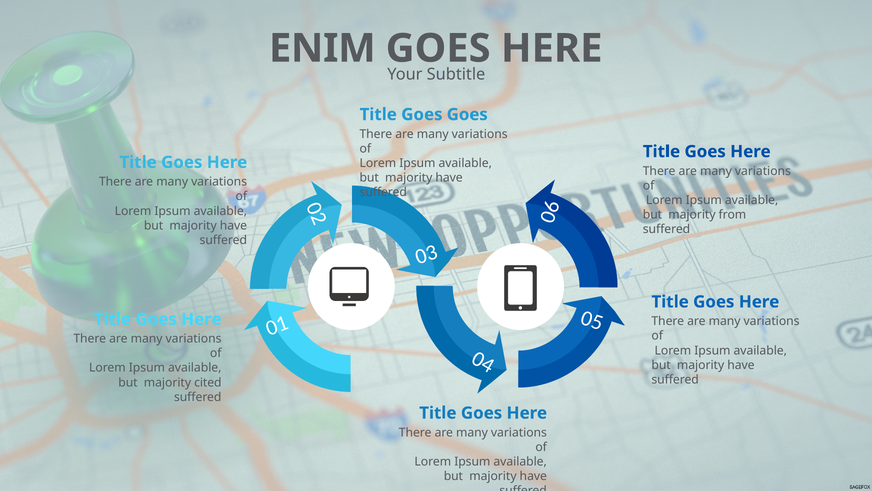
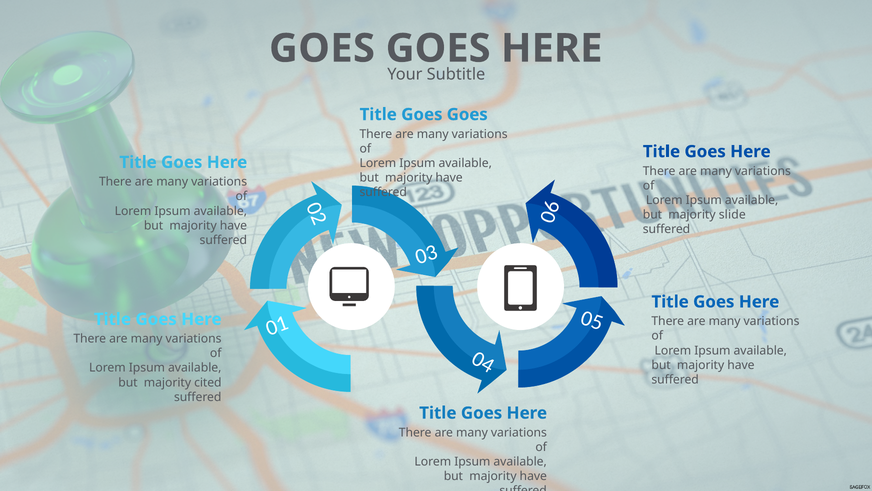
ENIM at (322, 48): ENIM -> GOES
from: from -> slide
